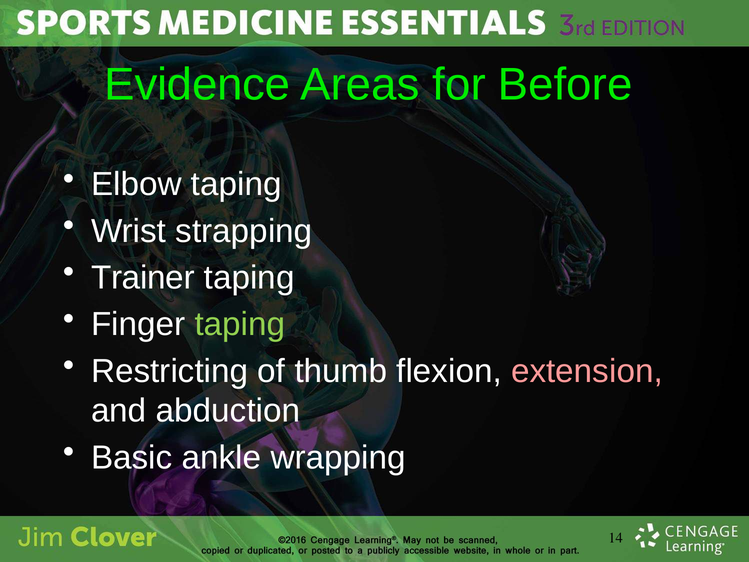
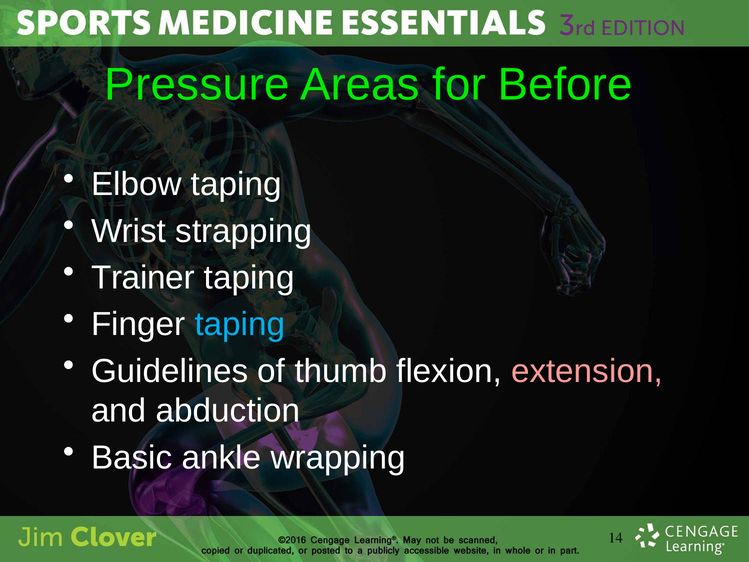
Evidence: Evidence -> Pressure
taping at (240, 324) colour: light green -> light blue
Restricting: Restricting -> Guidelines
